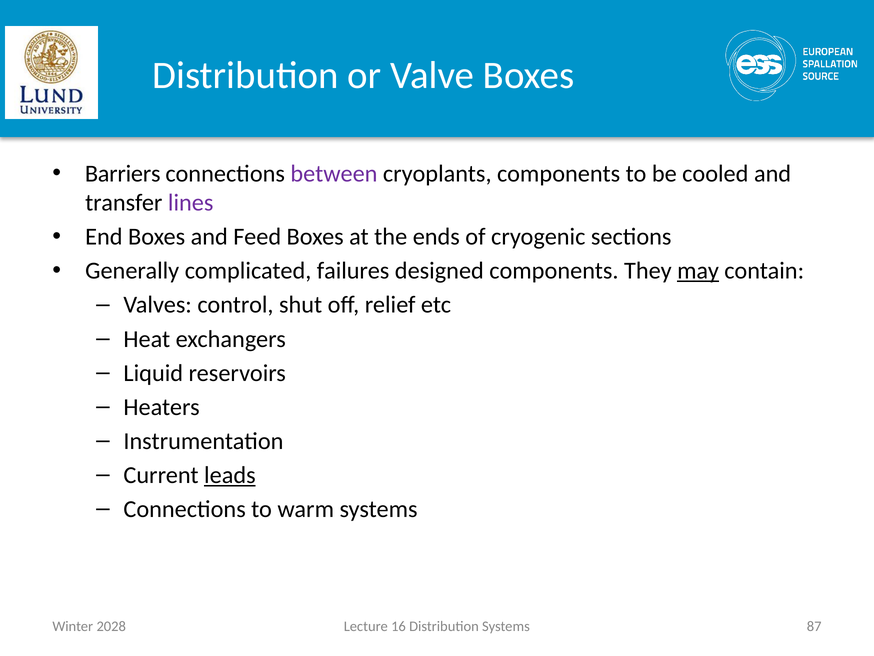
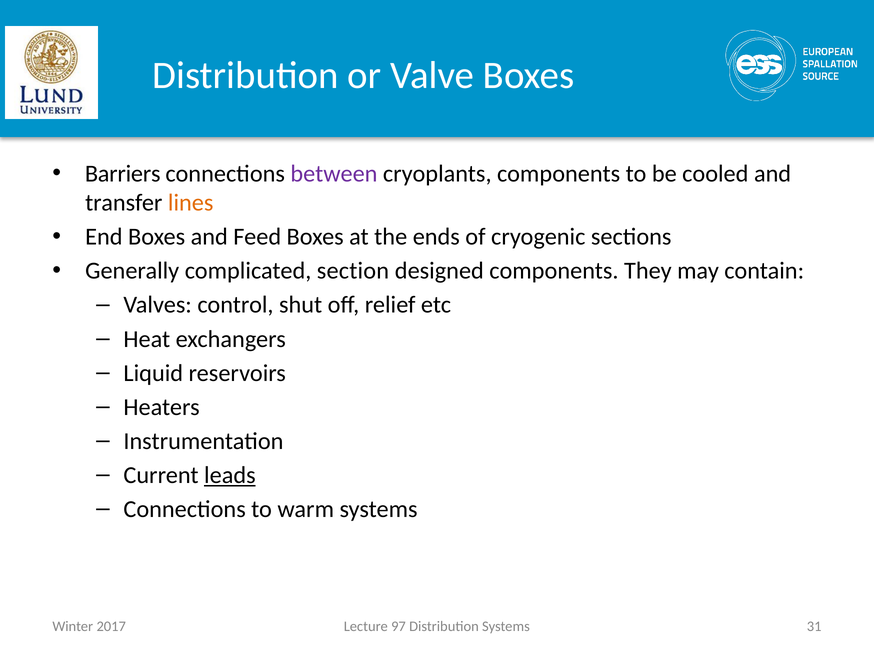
lines colour: purple -> orange
failures: failures -> section
may underline: present -> none
2028: 2028 -> 2017
16: 16 -> 97
87: 87 -> 31
